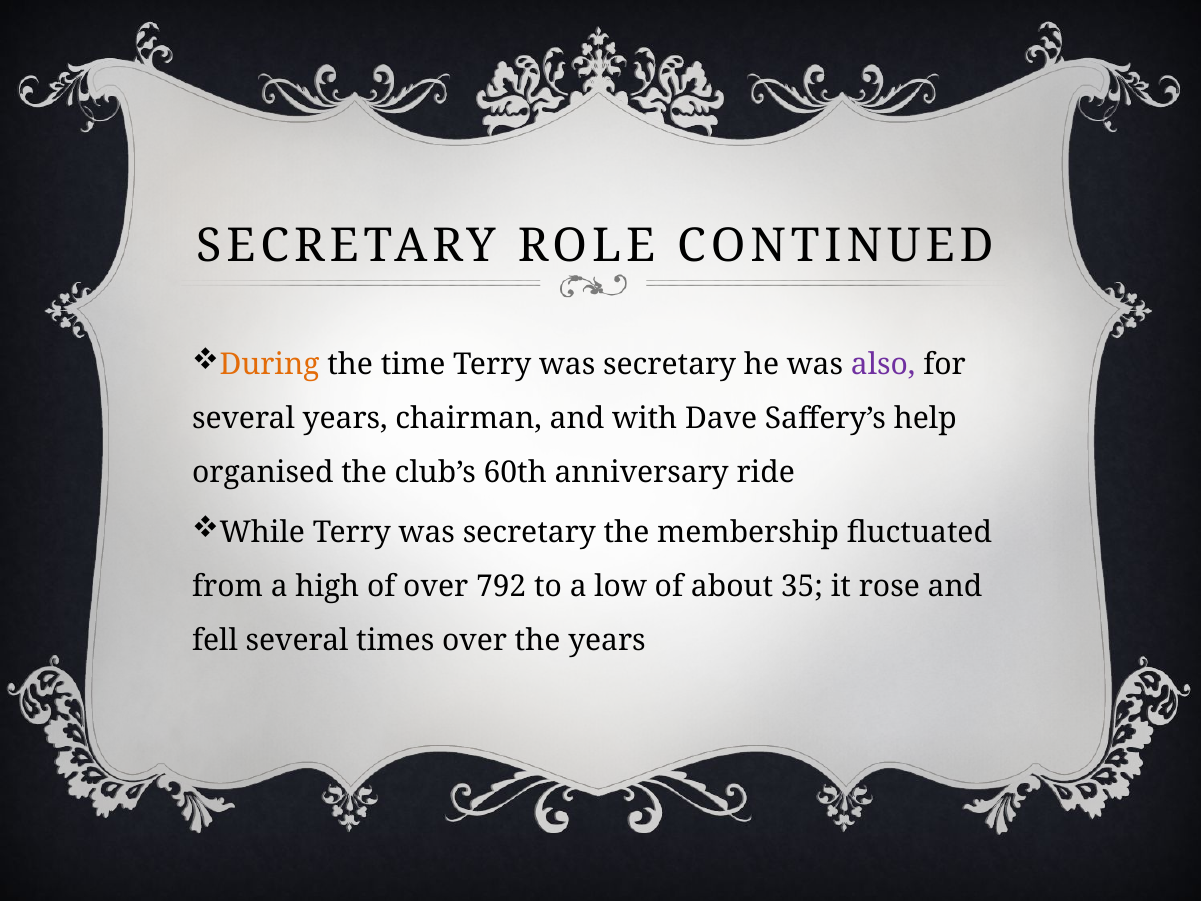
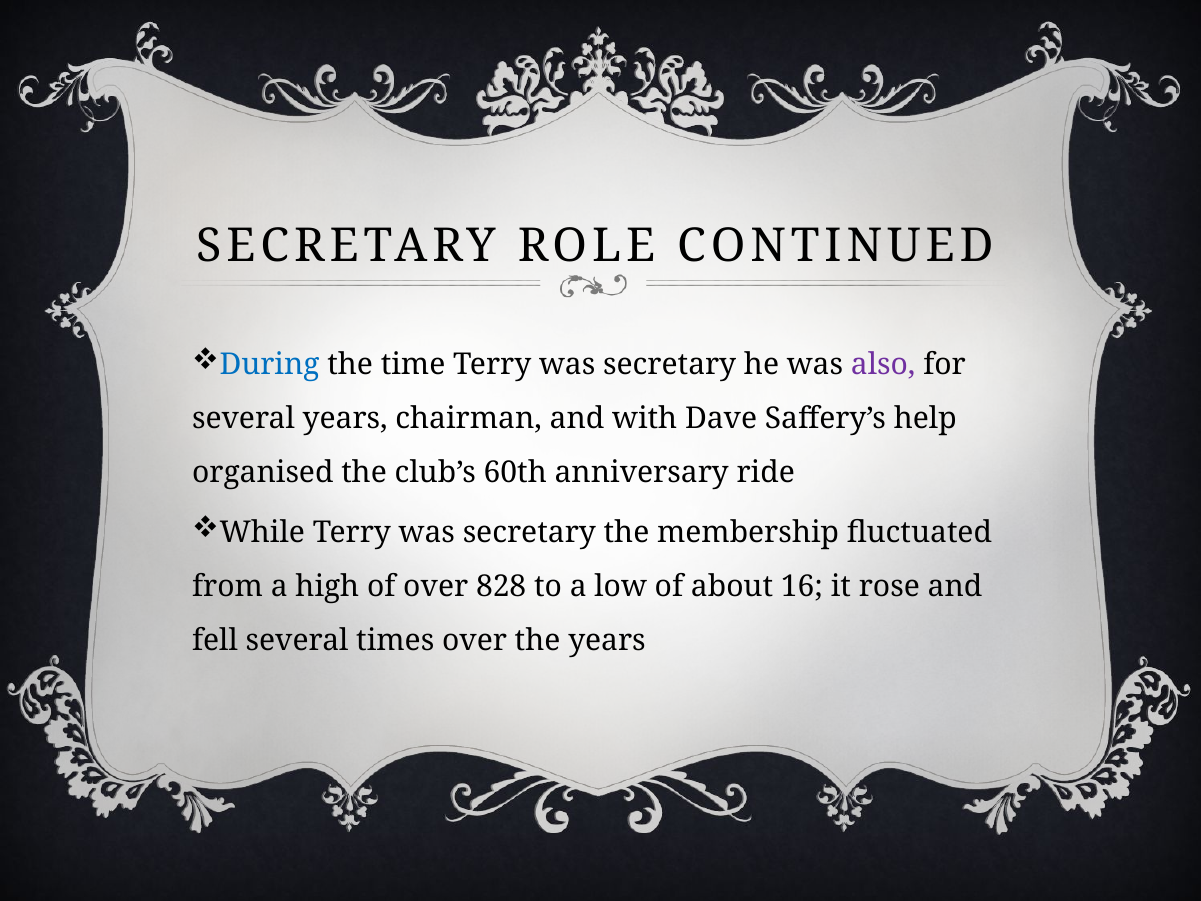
During colour: orange -> blue
792: 792 -> 828
35: 35 -> 16
